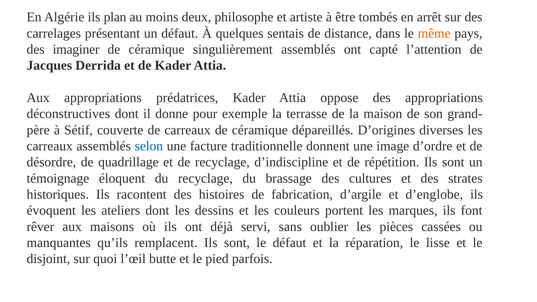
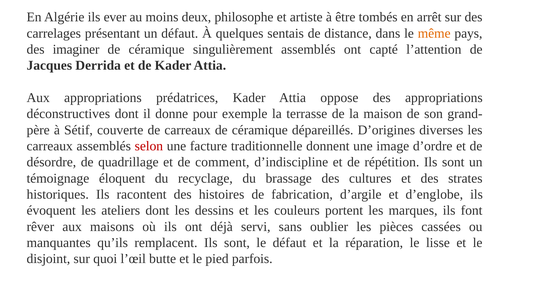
plan: plan -> ever
selon colour: blue -> red
de recyclage: recyclage -> comment
